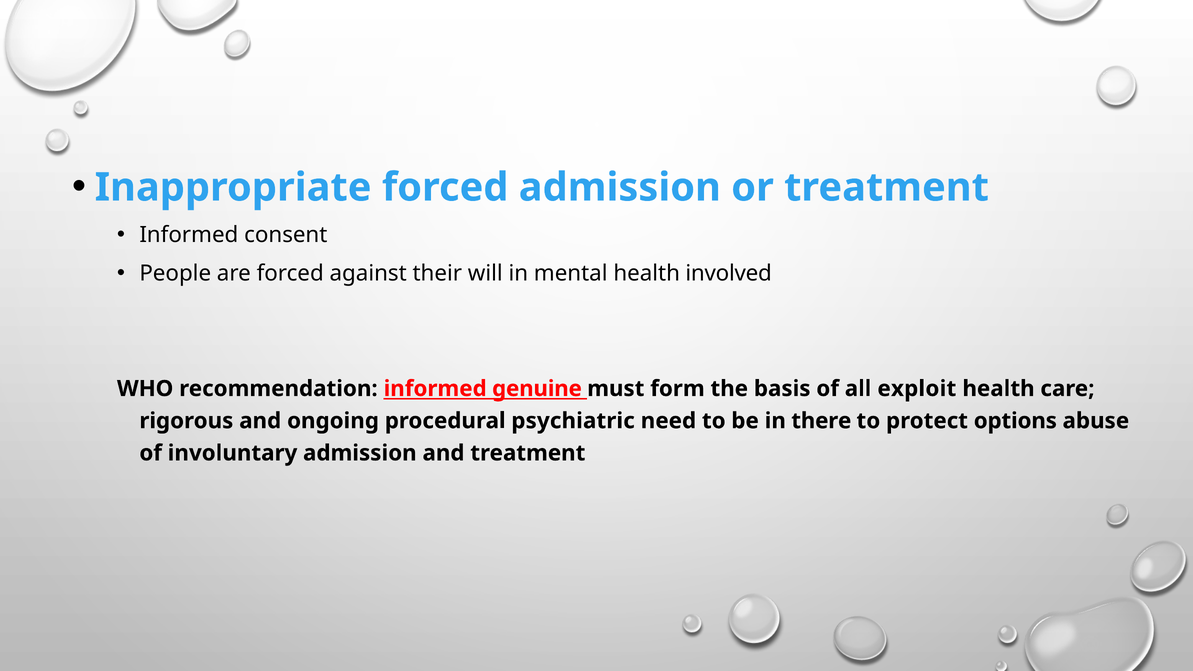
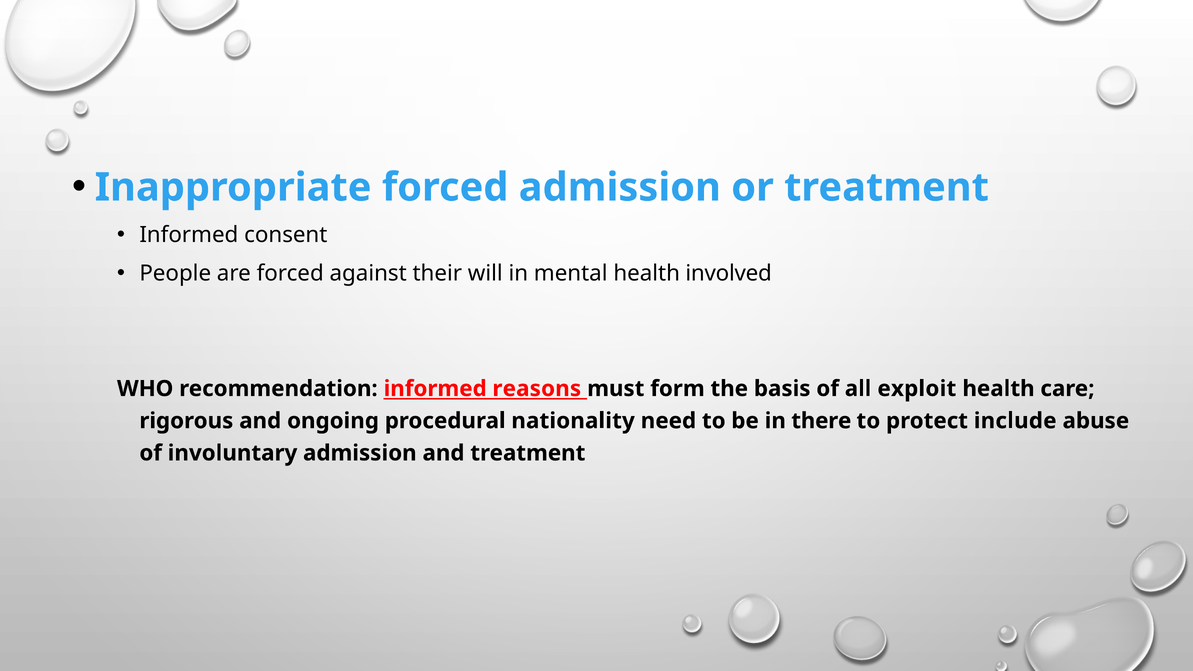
genuine: genuine -> reasons
psychiatric: psychiatric -> nationality
options: options -> include
